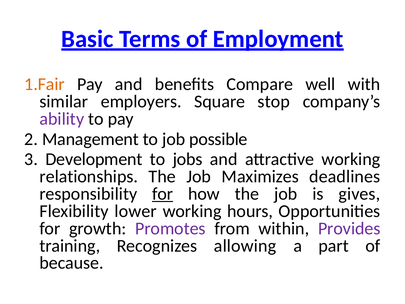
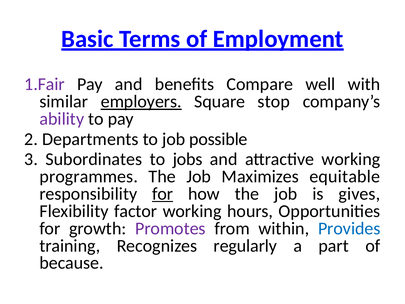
1.Fair colour: orange -> purple
employers underline: none -> present
Management: Management -> Departments
Development: Development -> Subordinates
relationships: relationships -> programmes
deadlines: deadlines -> equitable
lower: lower -> factor
Provides colour: purple -> blue
allowing: allowing -> regularly
